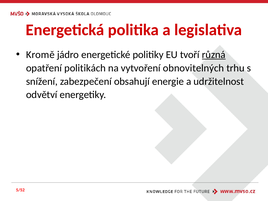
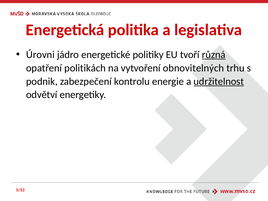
Kromě: Kromě -> Úrovni
snížení: snížení -> podnik
obsahují: obsahují -> kontrolu
udržitelnost underline: none -> present
